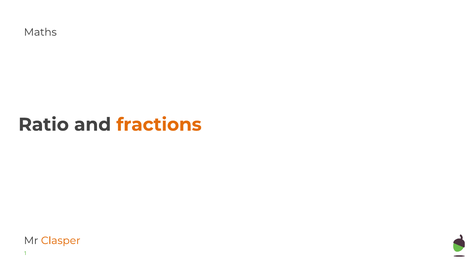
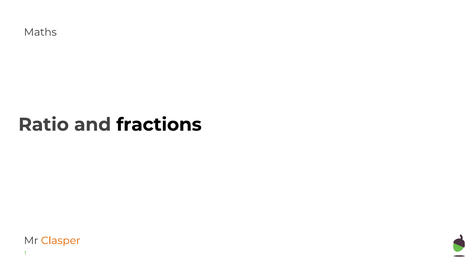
fractions colour: orange -> black
